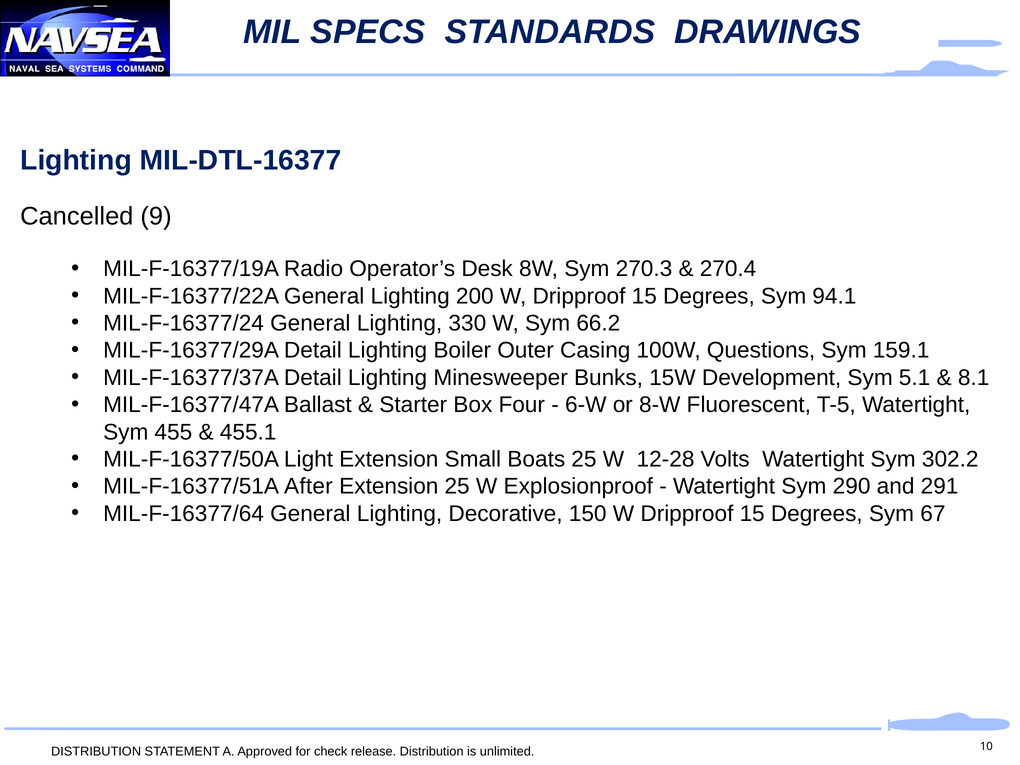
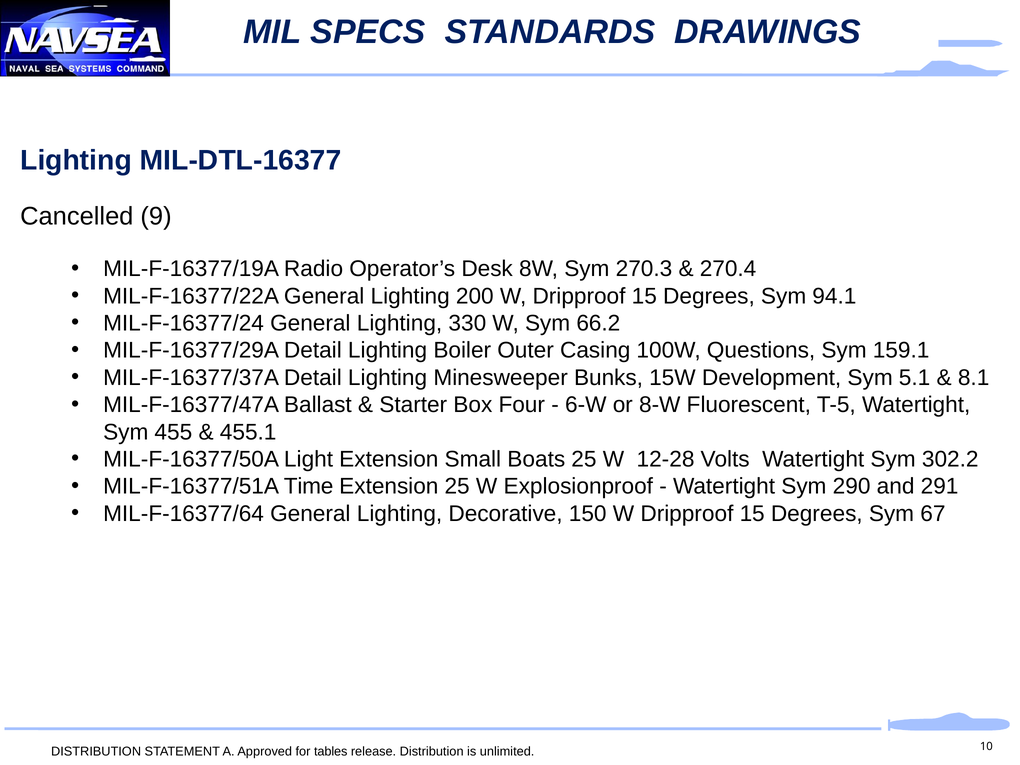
After: After -> Time
check: check -> tables
